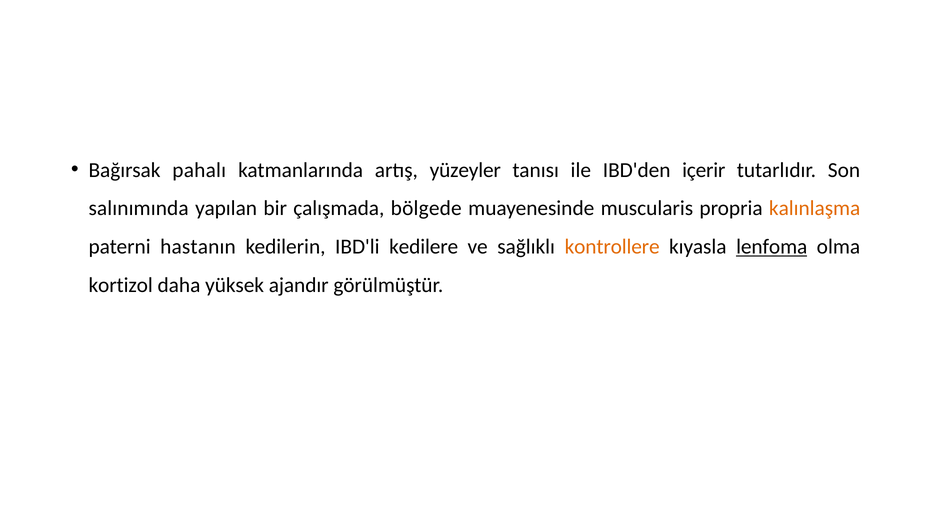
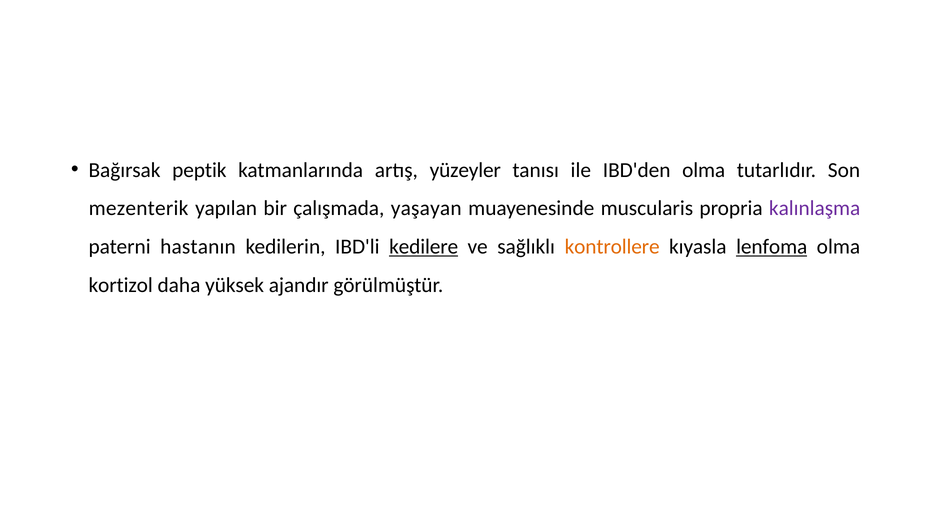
pahalı: pahalı -> peptik
IBD'den içerir: içerir -> olma
salınımında: salınımında -> mezenterik
bölgede: bölgede -> yaşayan
kalınlaşma colour: orange -> purple
kedilere underline: none -> present
